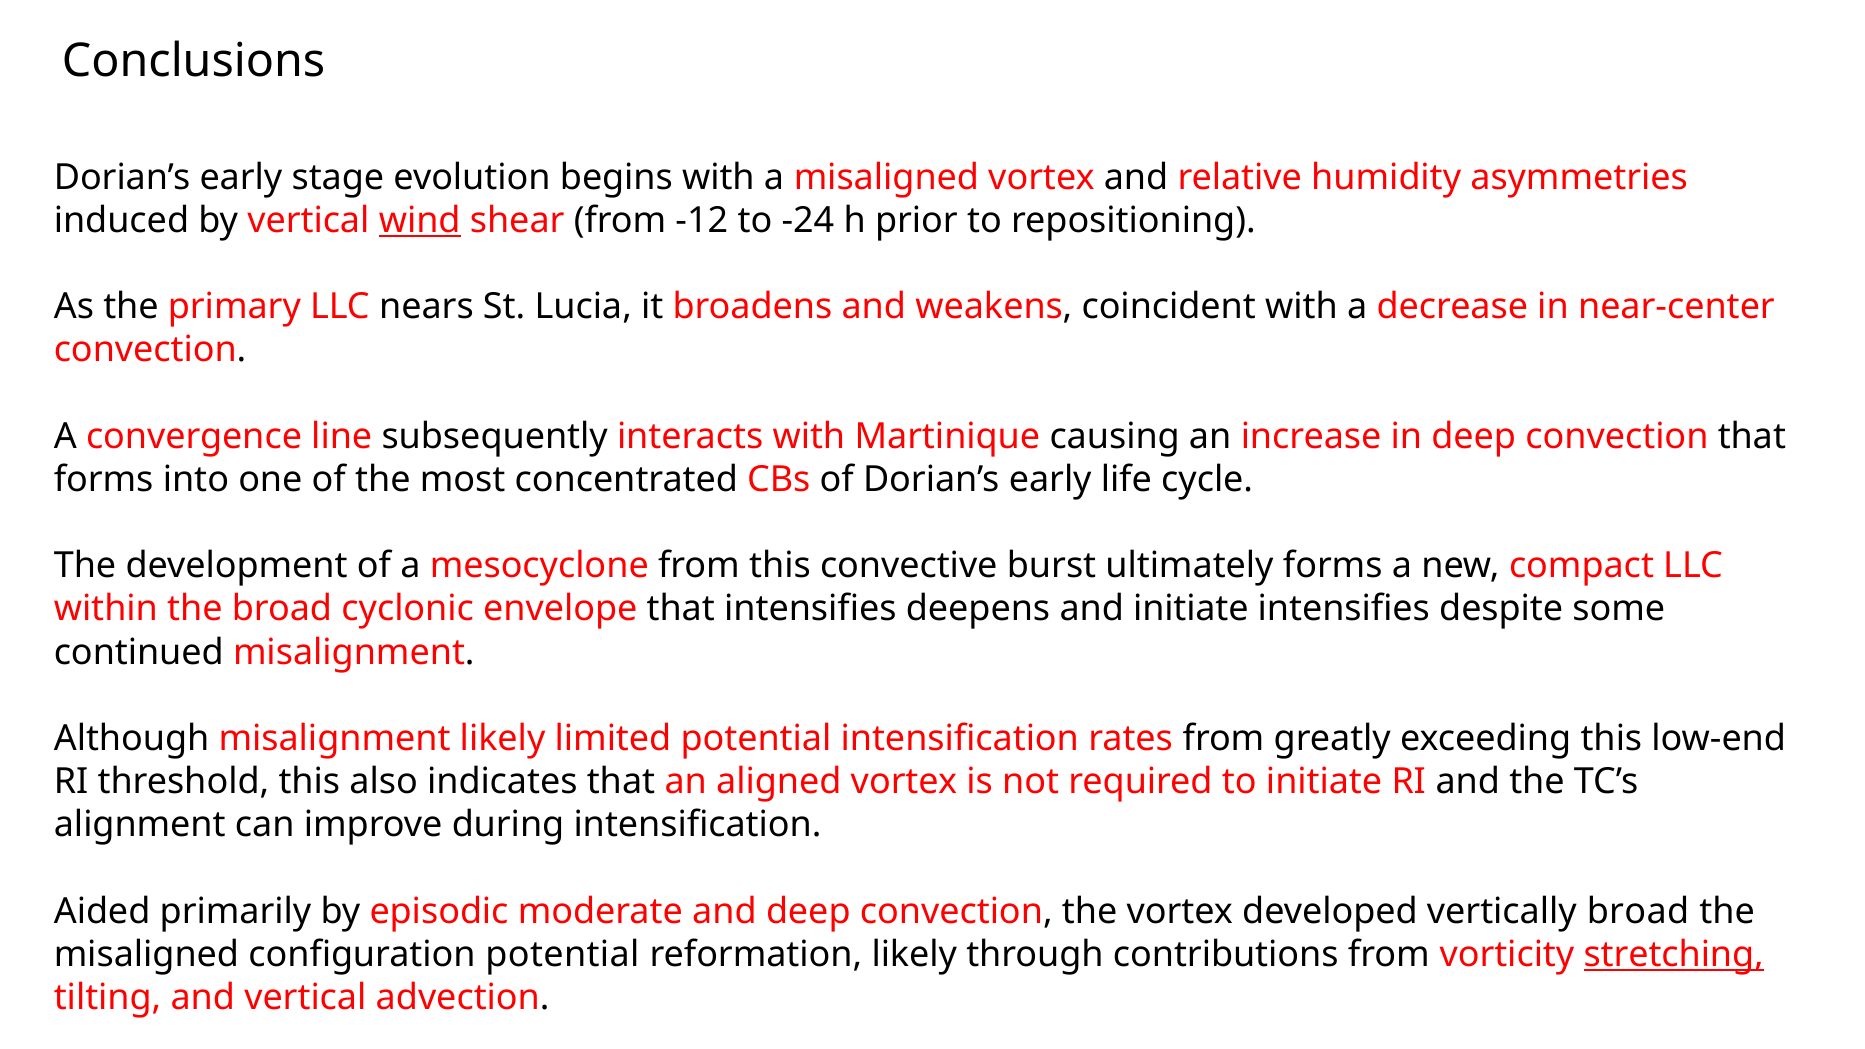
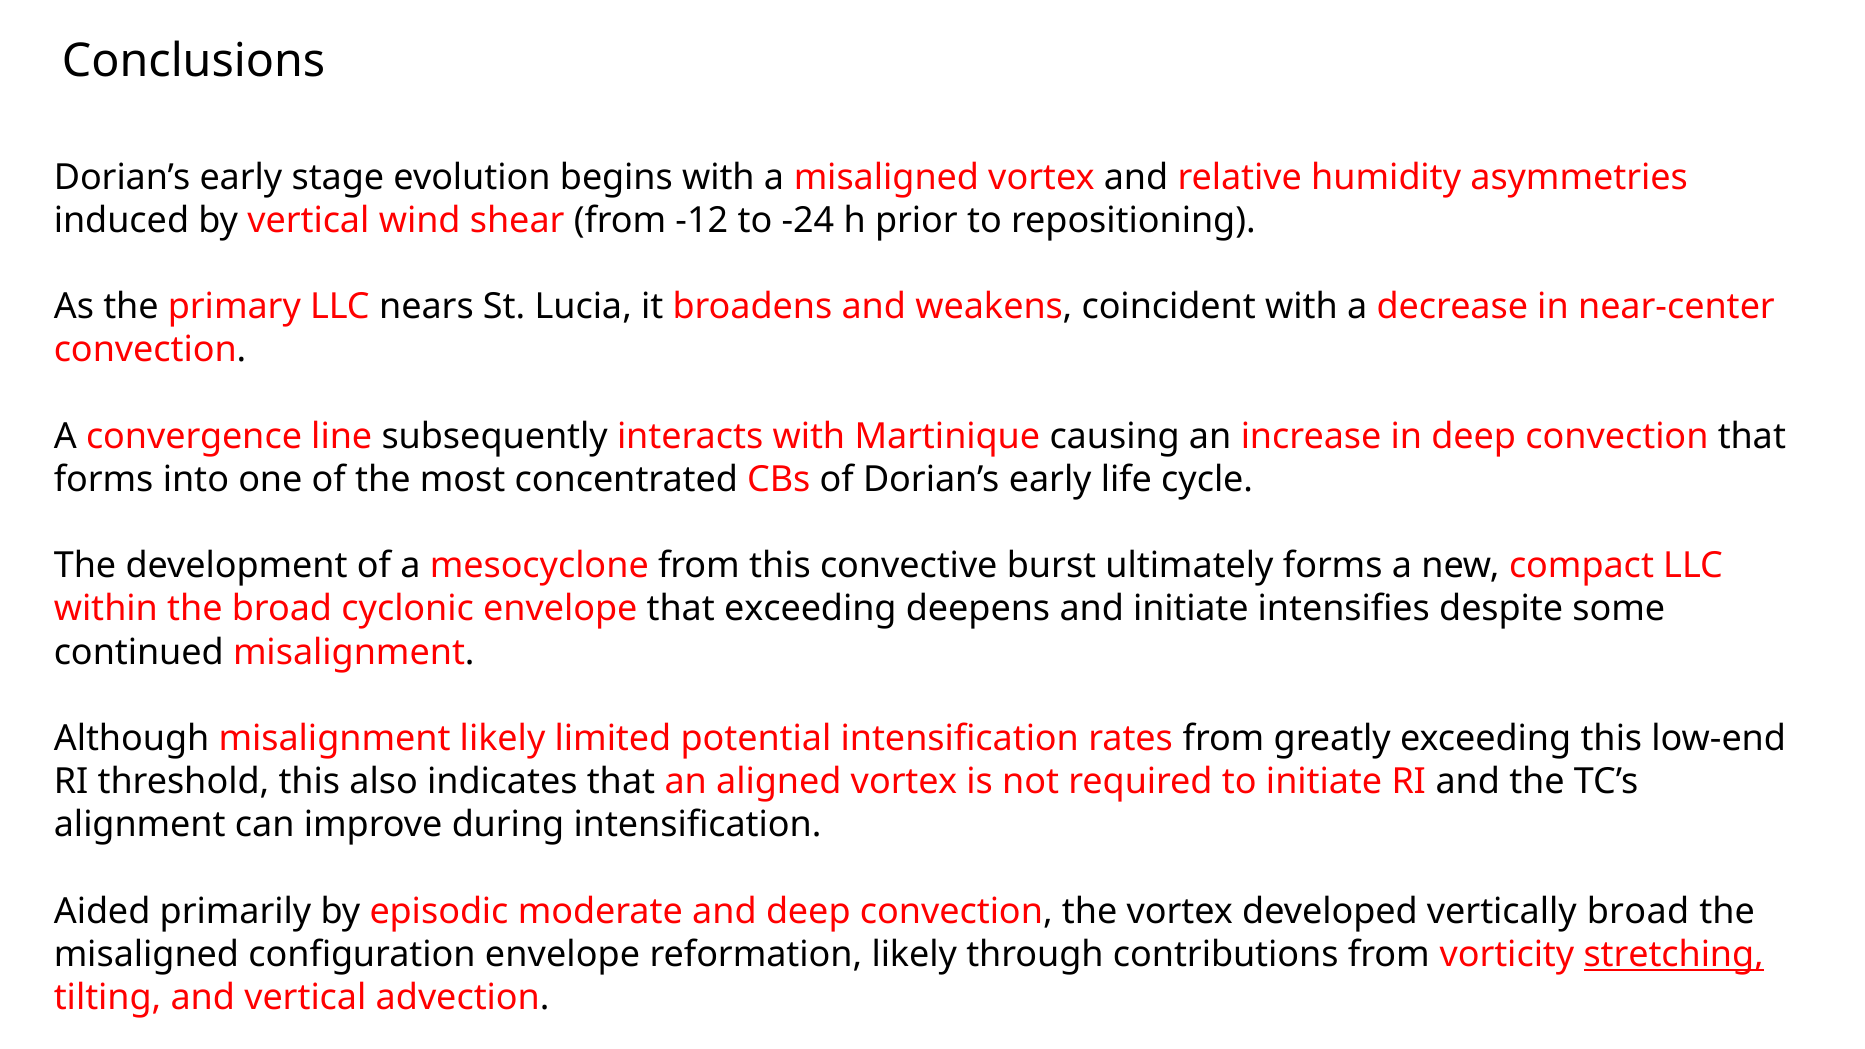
wind underline: present -> none
that intensifies: intensifies -> exceeding
configuration potential: potential -> envelope
